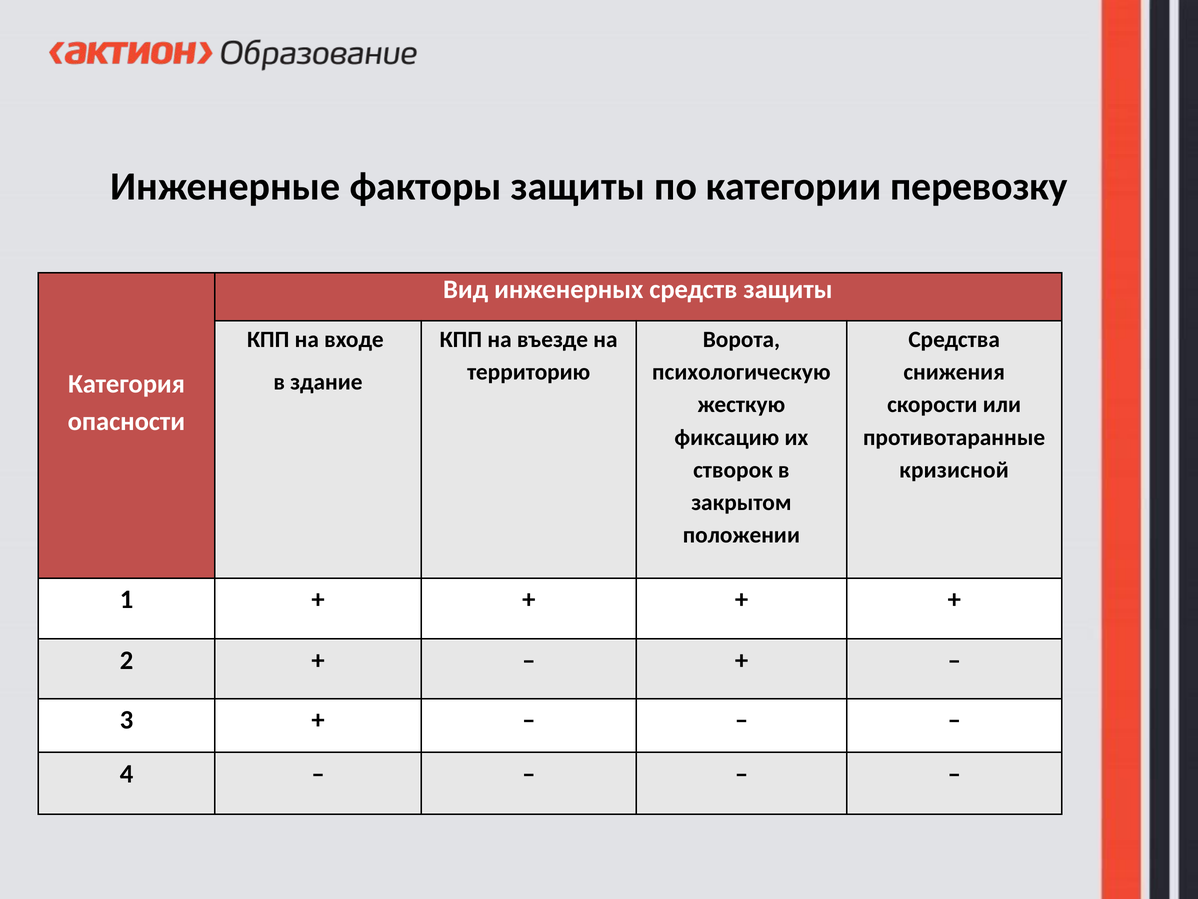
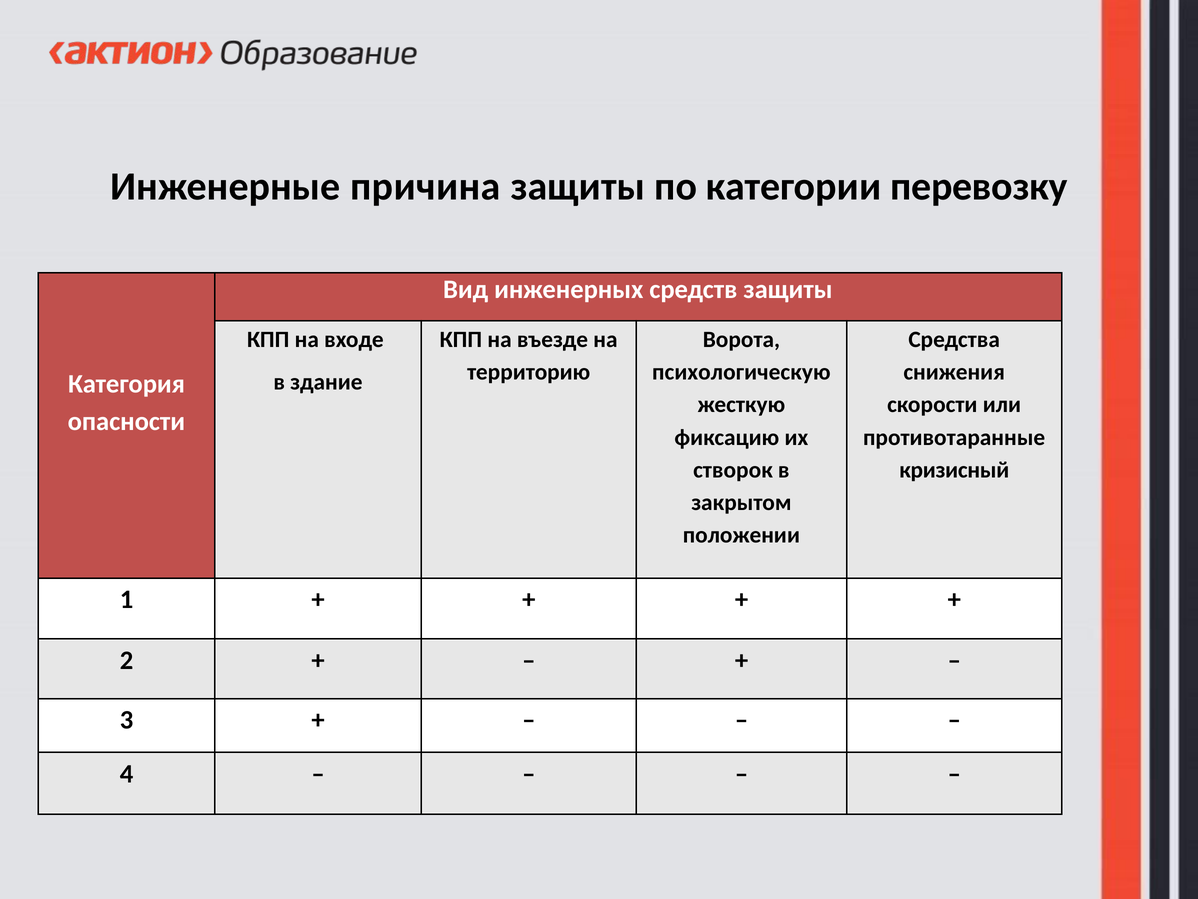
факторы: факторы -> причина
кризисной: кризисной -> кризисный
